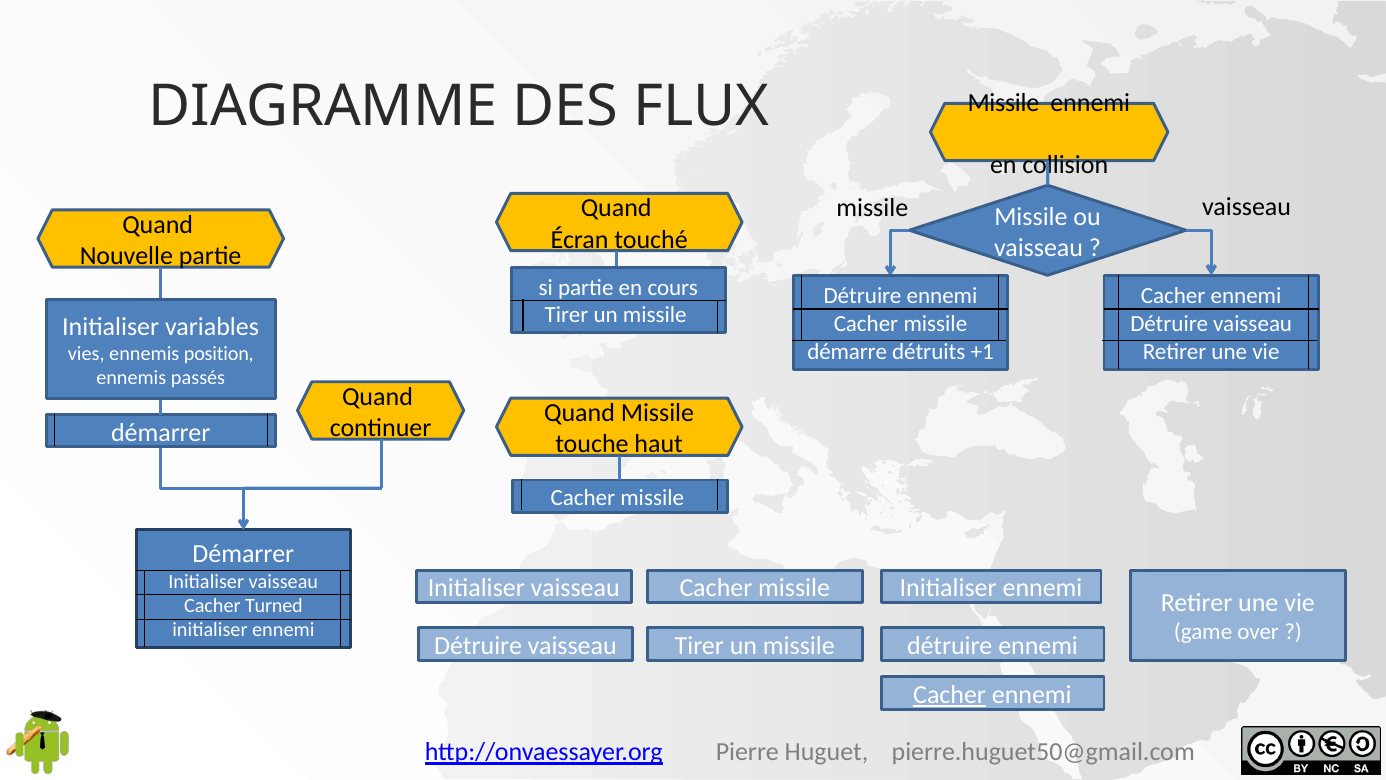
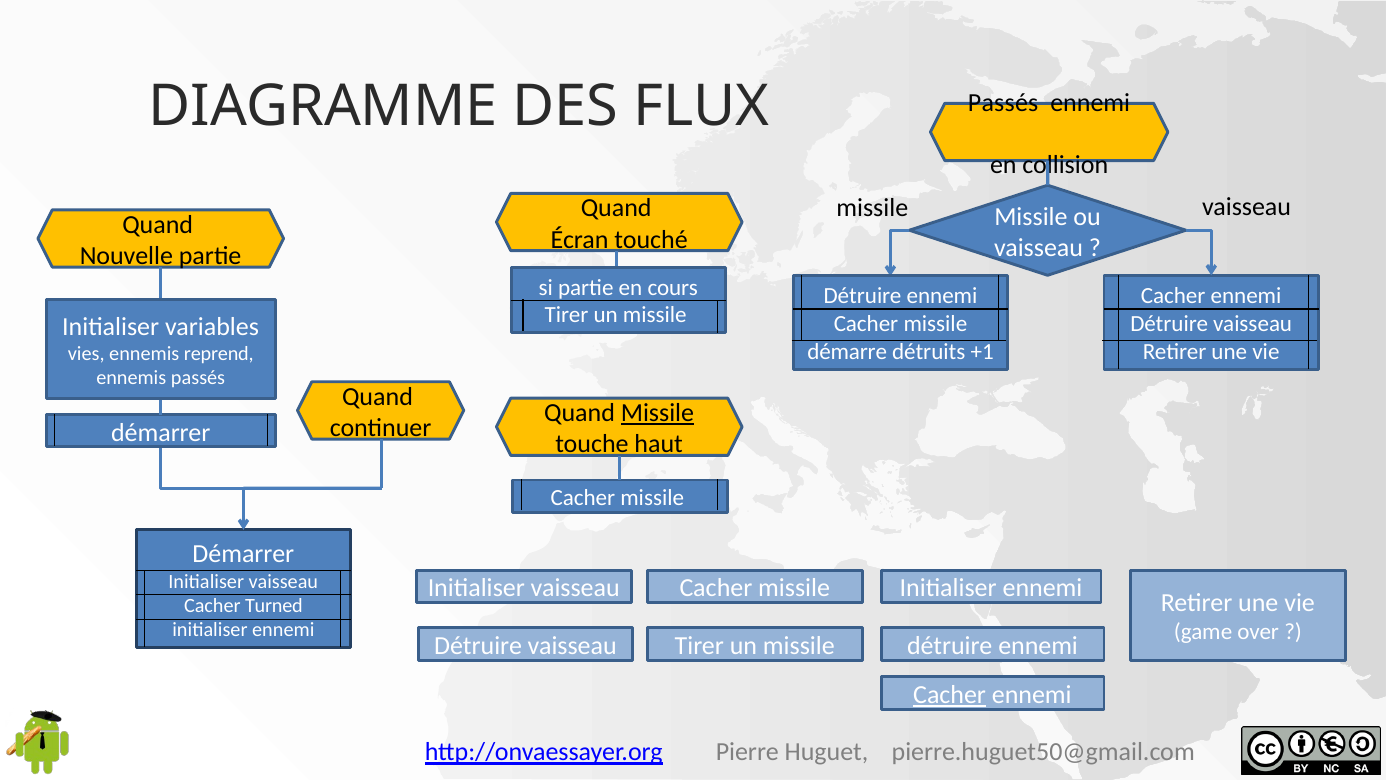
Missile at (1003, 103): Missile -> Passés
position: position -> reprend
Missile at (657, 413) underline: none -> present
